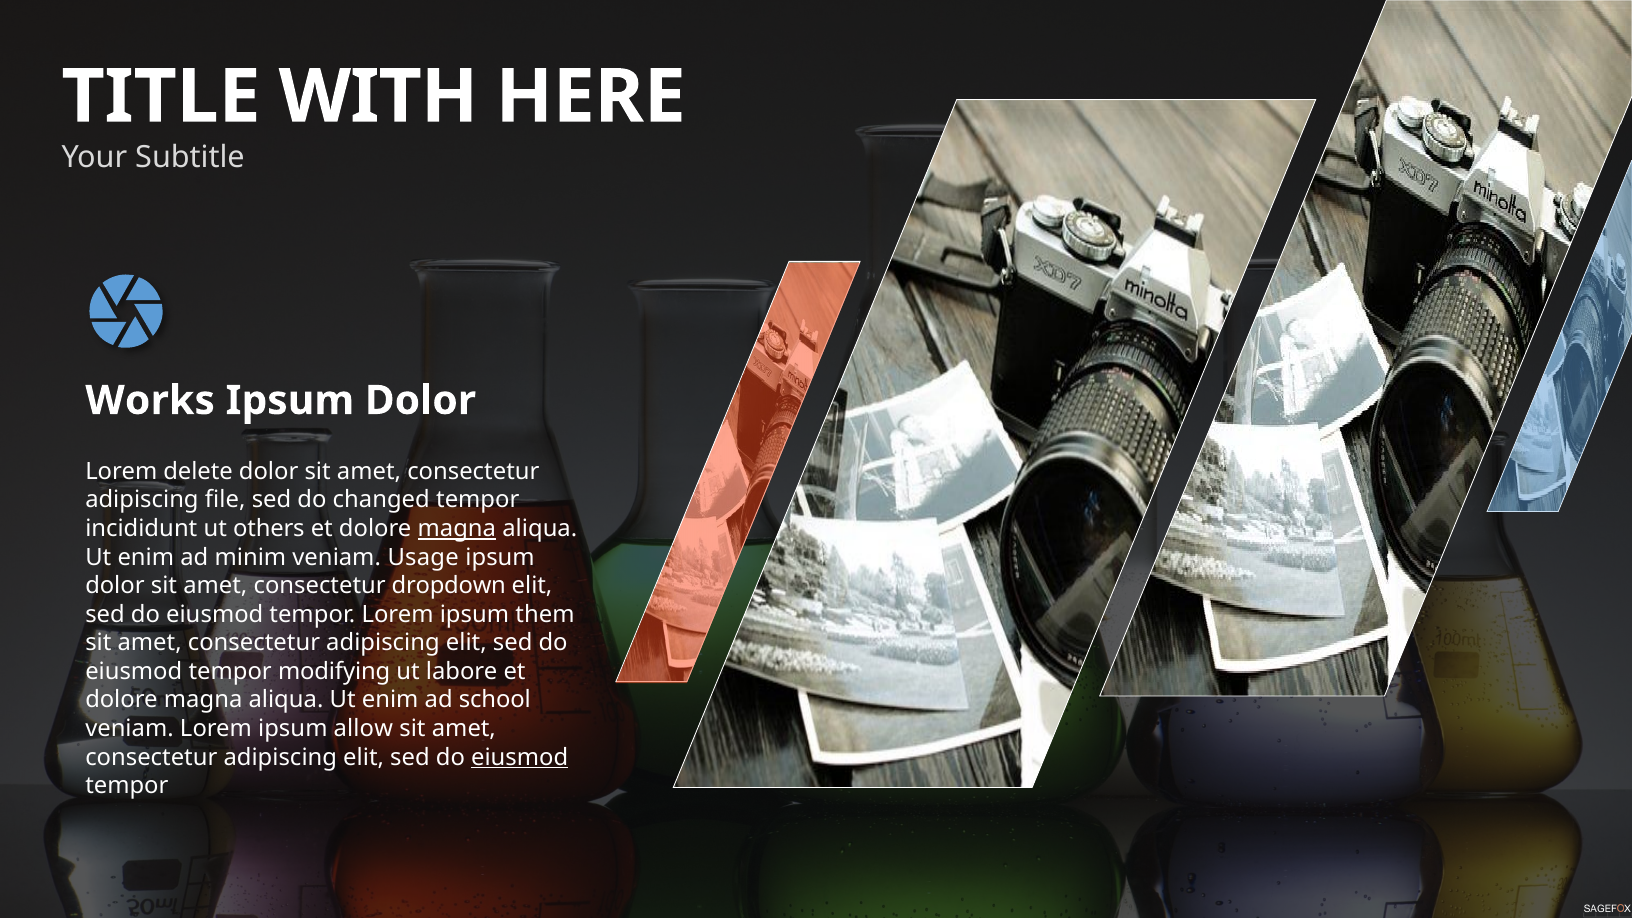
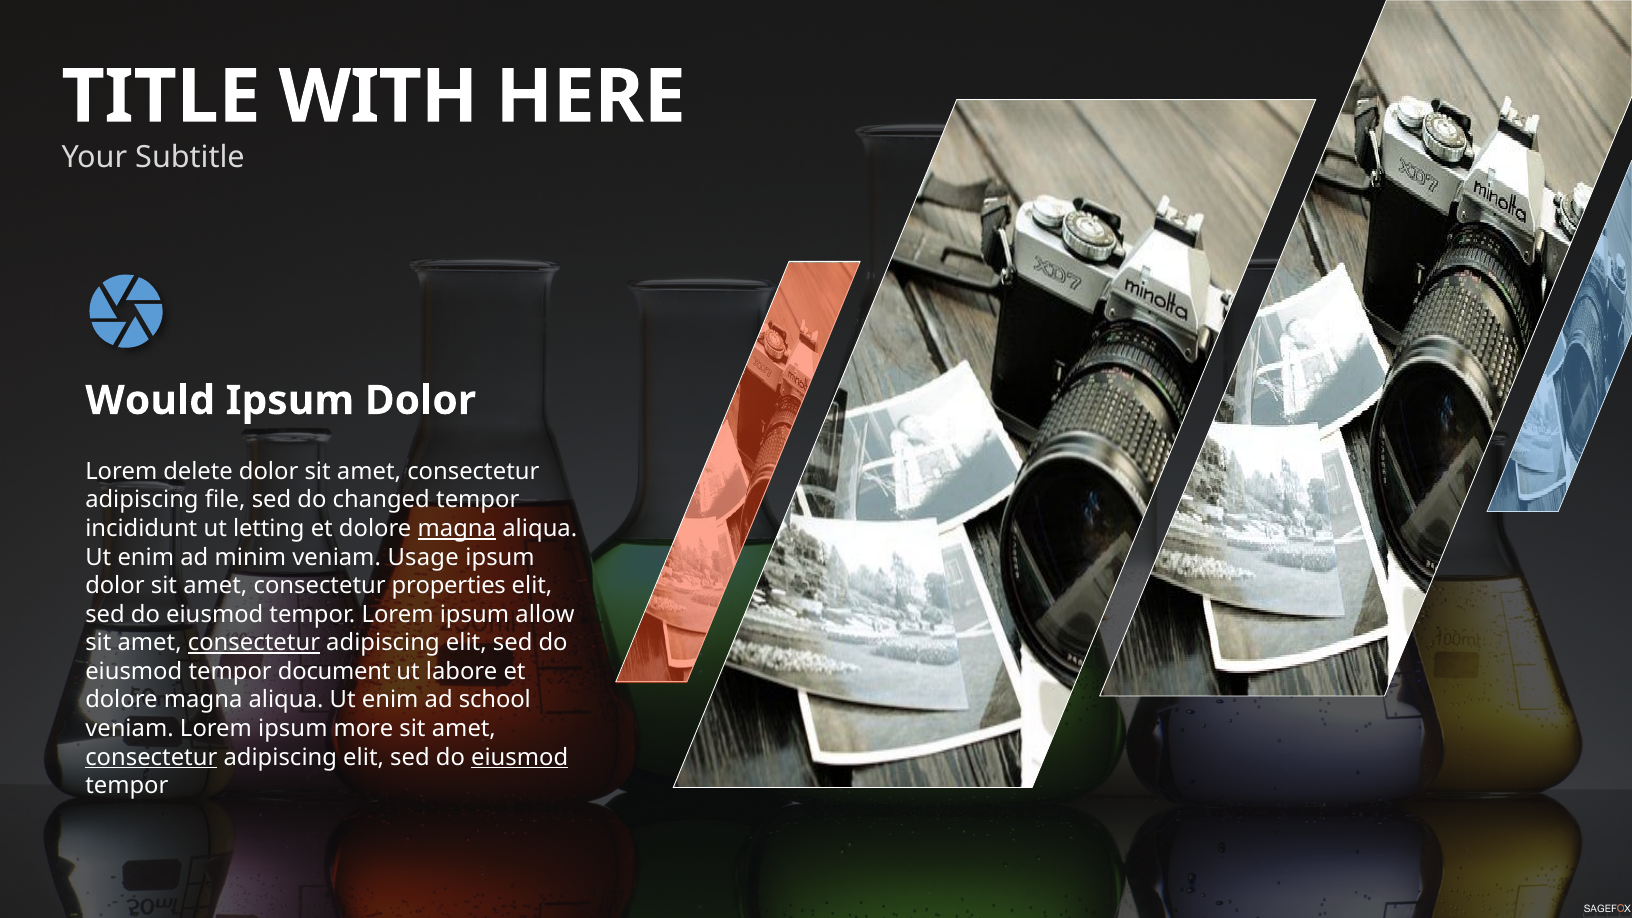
Works: Works -> Would
others: others -> letting
dropdown: dropdown -> properties
them: them -> allow
consectetur at (254, 643) underline: none -> present
modifying: modifying -> document
allow: allow -> more
consectetur at (151, 757) underline: none -> present
